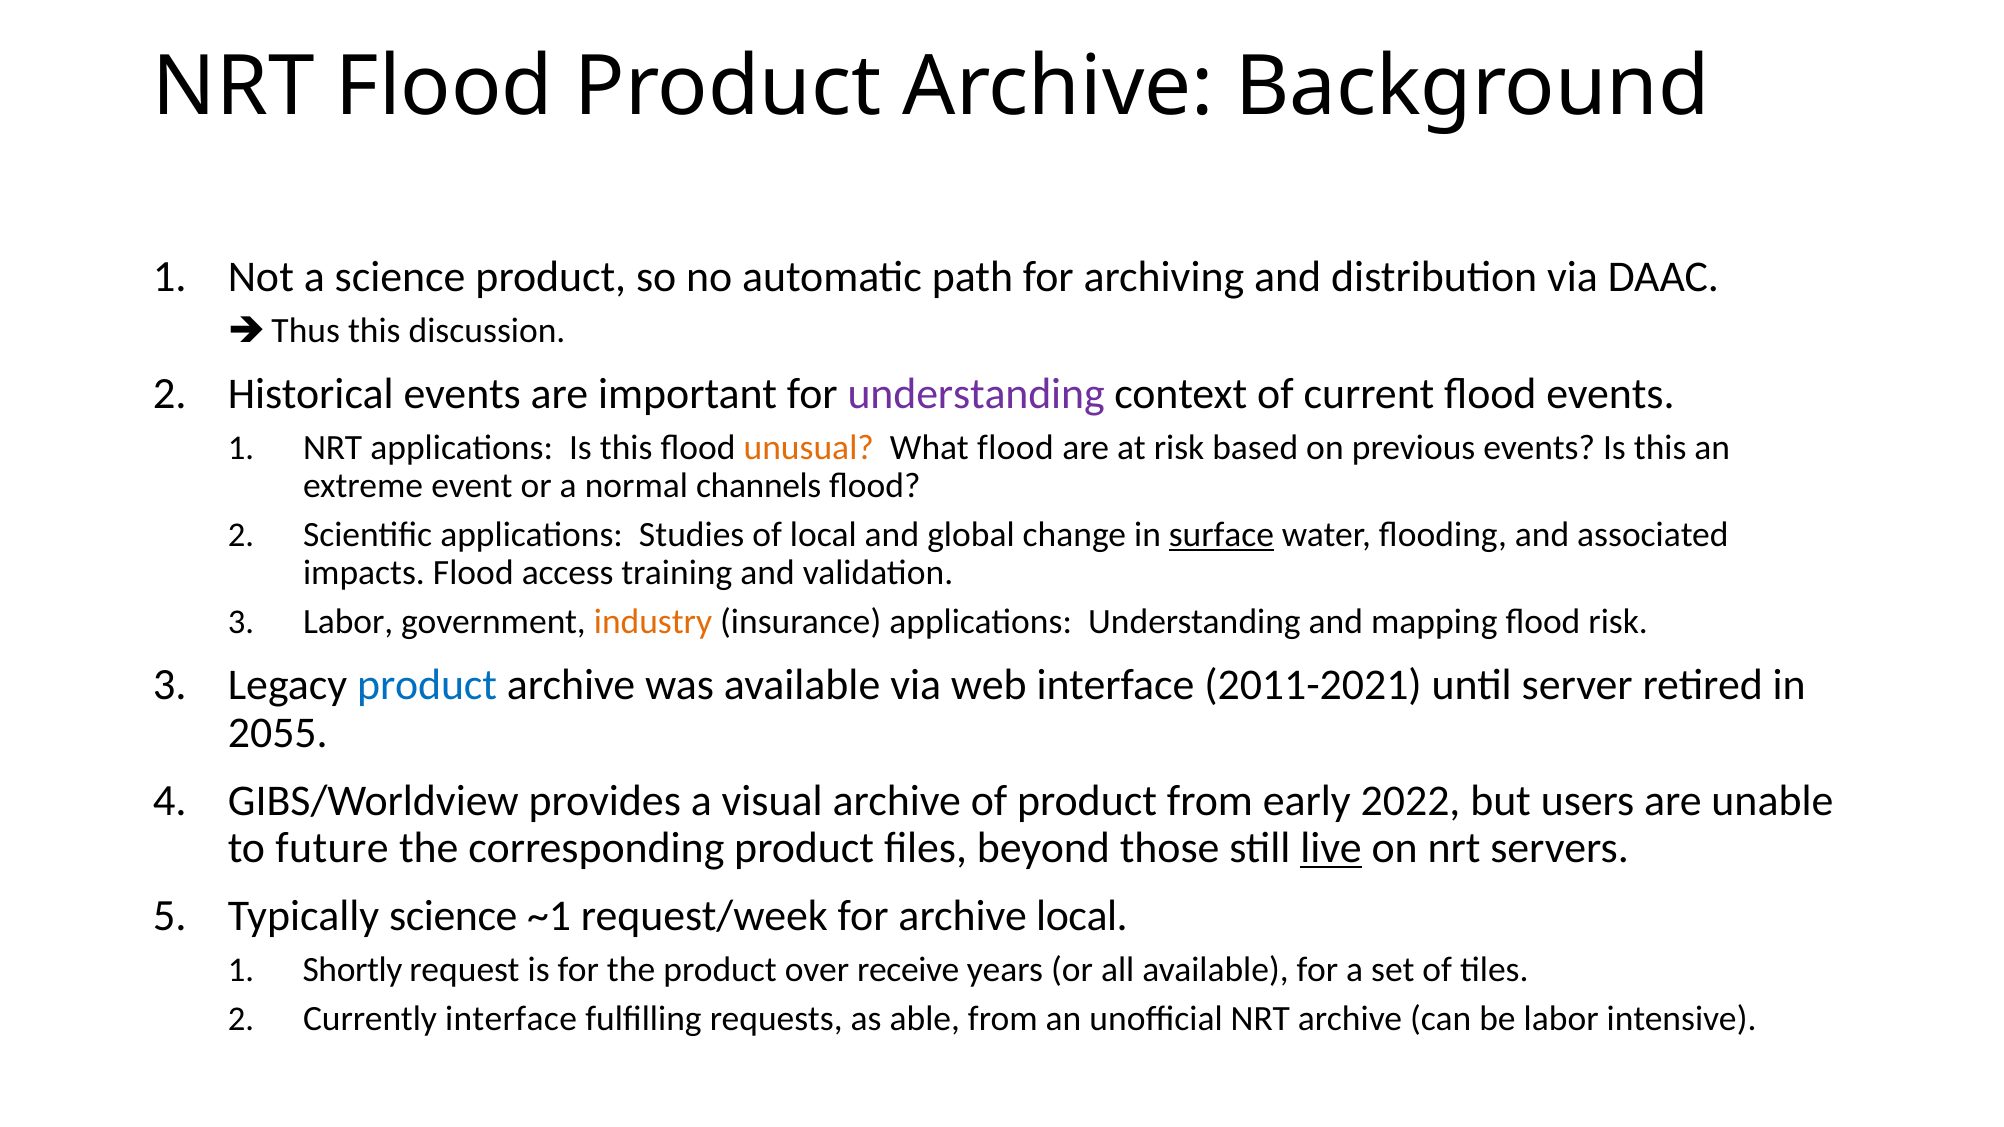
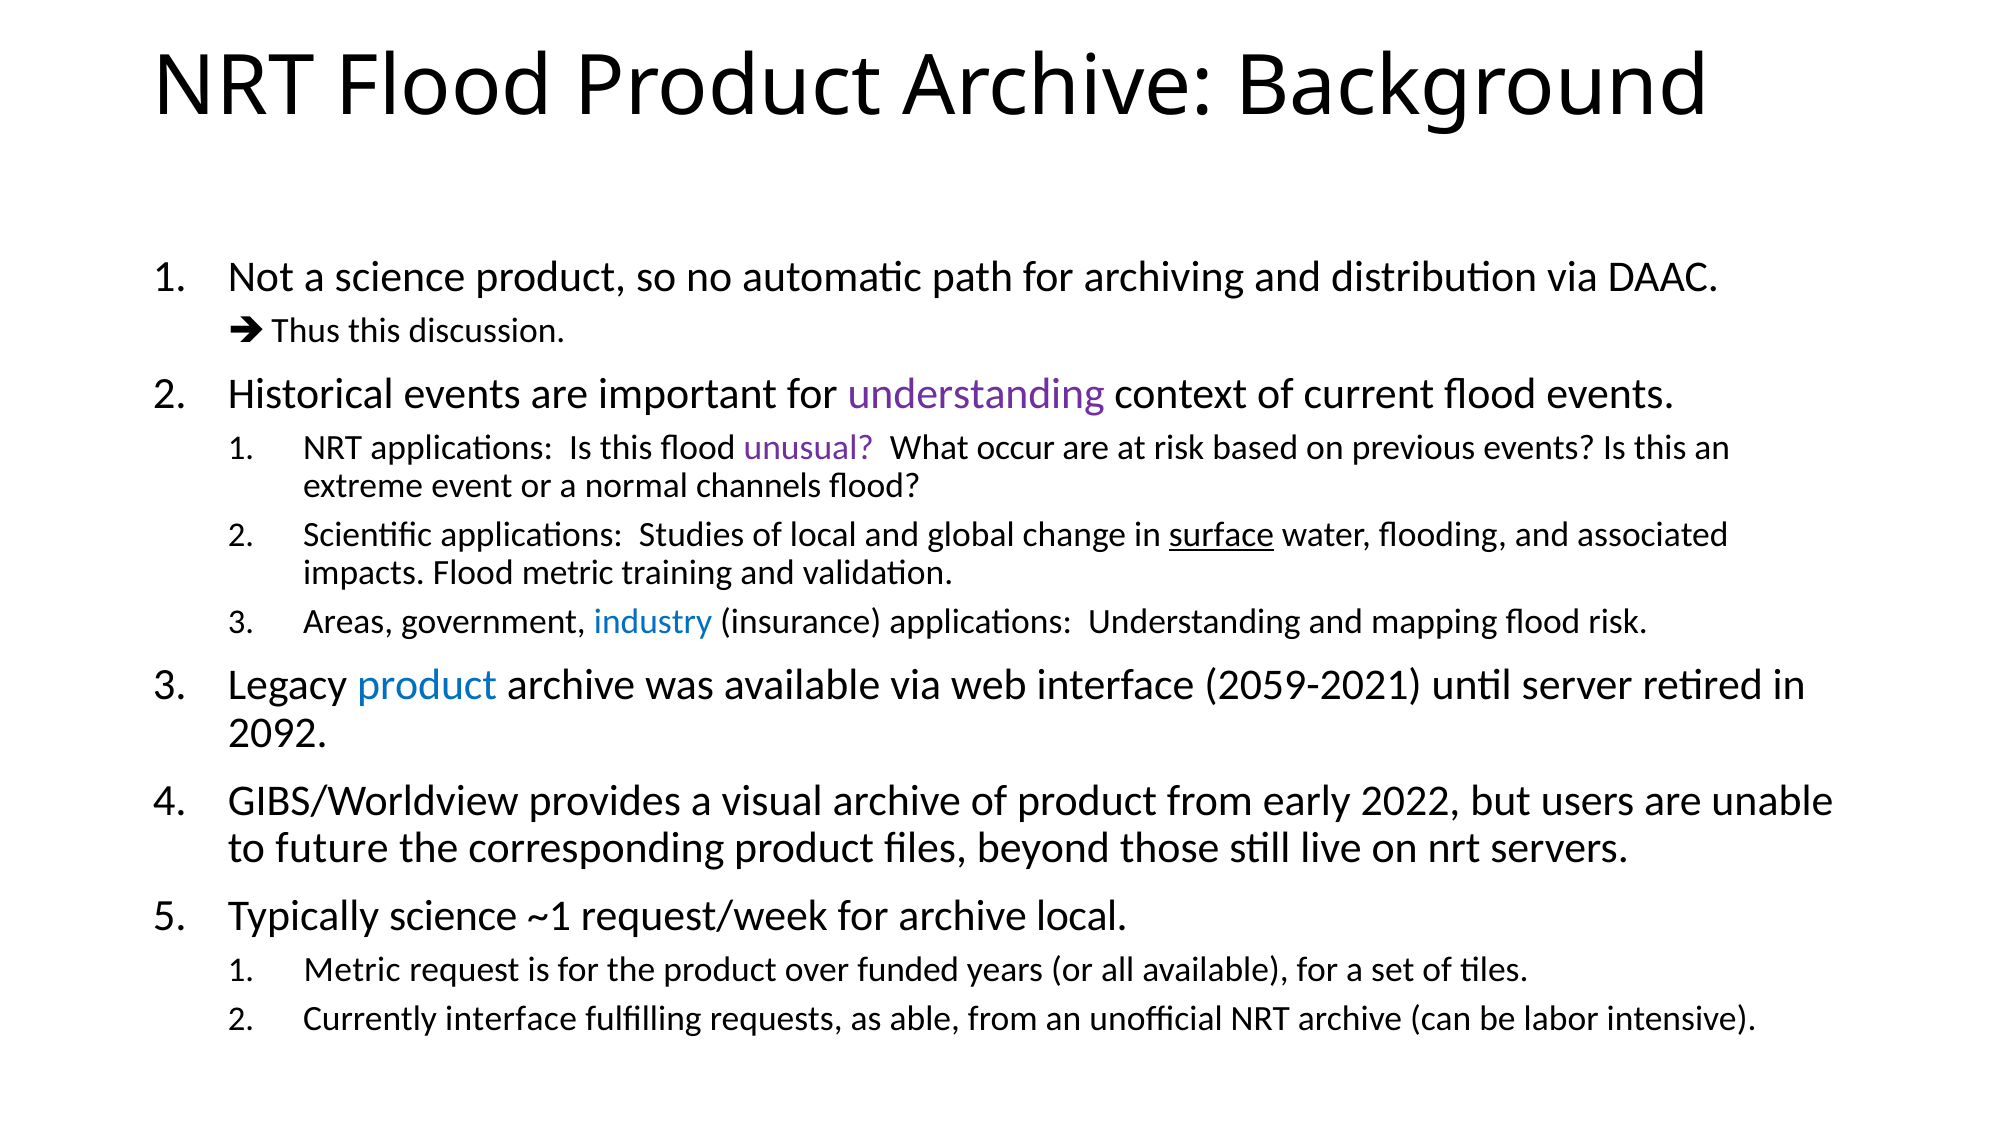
unusual colour: orange -> purple
What flood: flood -> occur
Flood access: access -> metric
Labor at (348, 622): Labor -> Areas
industry colour: orange -> blue
2011-2021: 2011-2021 -> 2059-2021
2055: 2055 -> 2092
live underline: present -> none
Shortly at (352, 970): Shortly -> Metric
receive: receive -> funded
